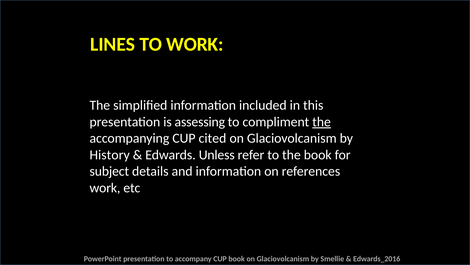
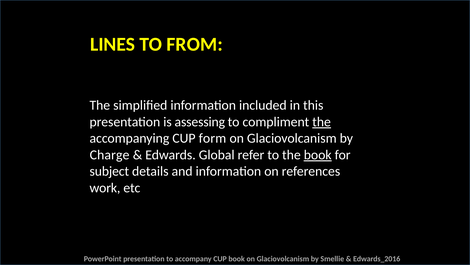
TO WORK: WORK -> FROM
cited: cited -> form
History: History -> Charge
Unless: Unless -> Global
book at (318, 154) underline: none -> present
